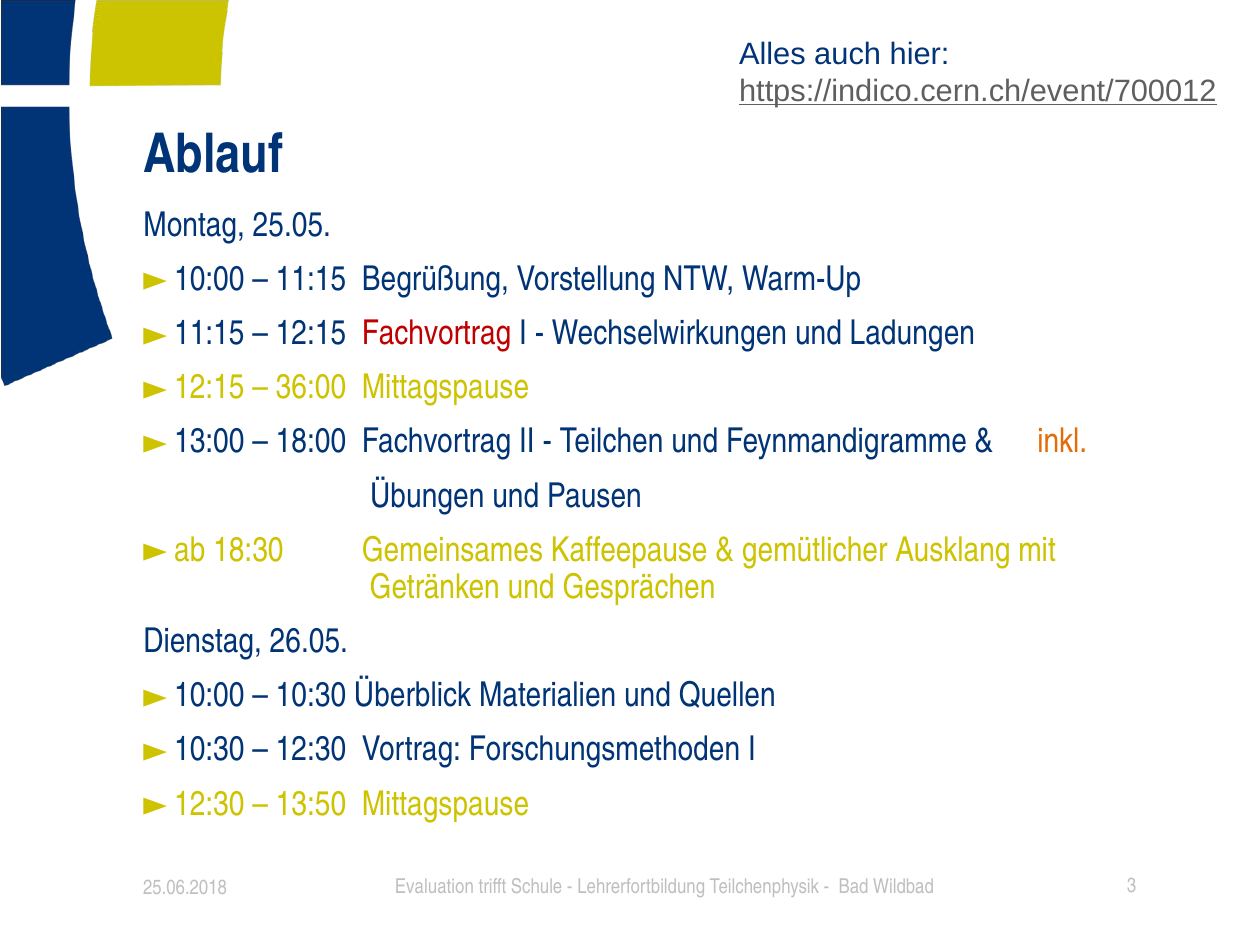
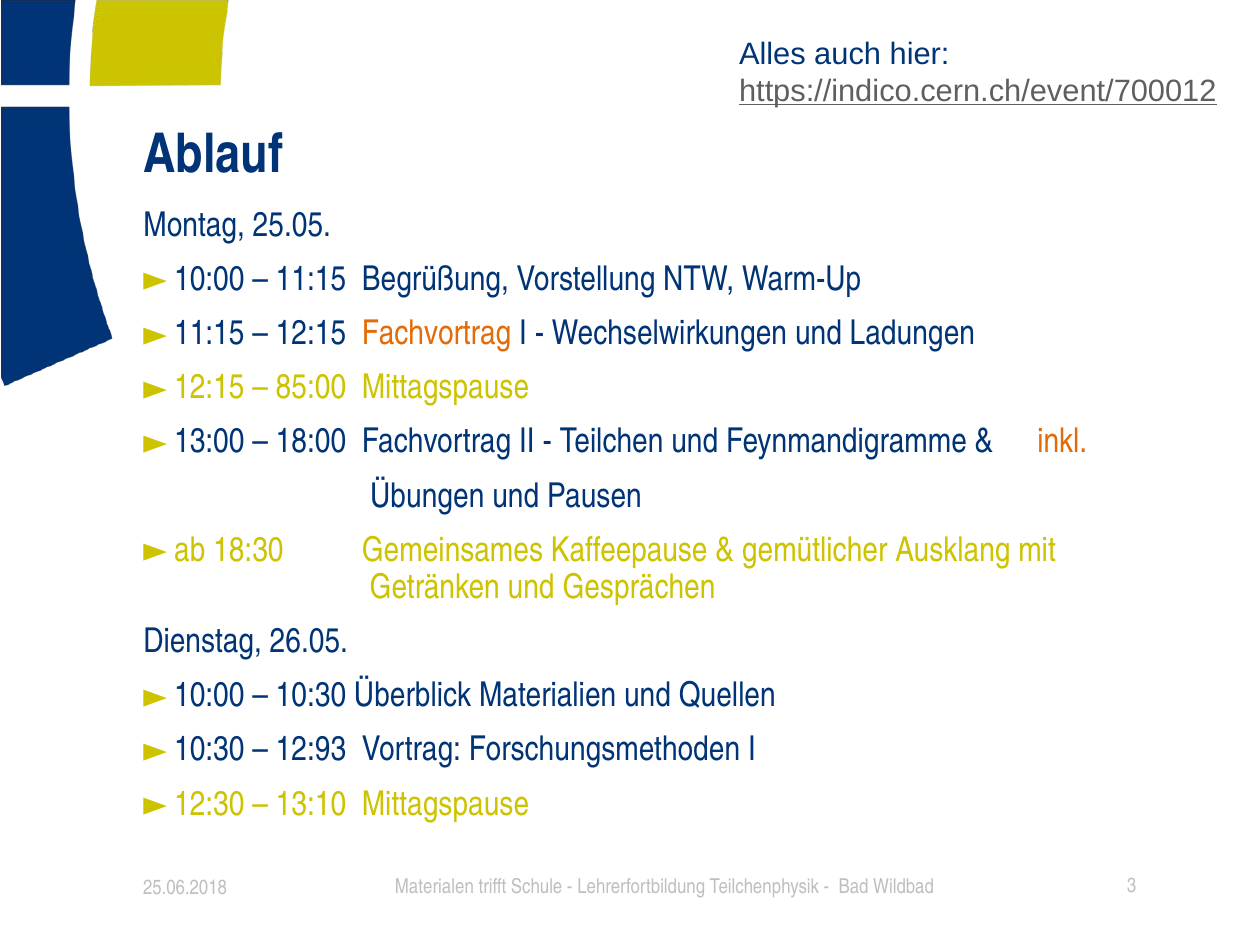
Fachvortrag at (437, 333) colour: red -> orange
36:00: 36:00 -> 85:00
12:30: 12:30 -> 12:93
13:50: 13:50 -> 13:10
Evaluation: Evaluation -> Materialen
